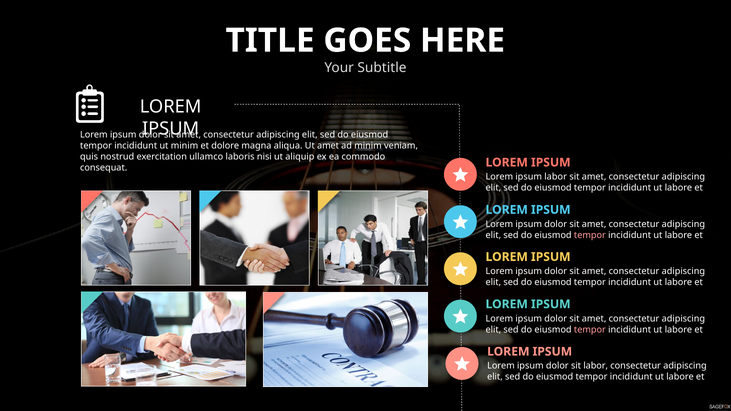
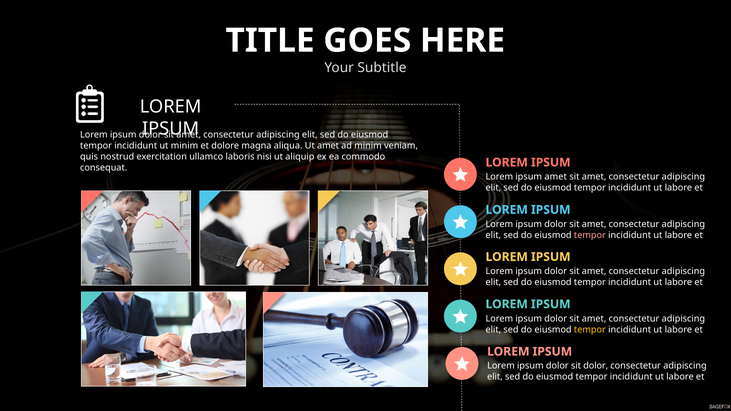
ipsum labor: labor -> amet
tempor at (590, 330) colour: pink -> yellow
sit labor: labor -> dolor
